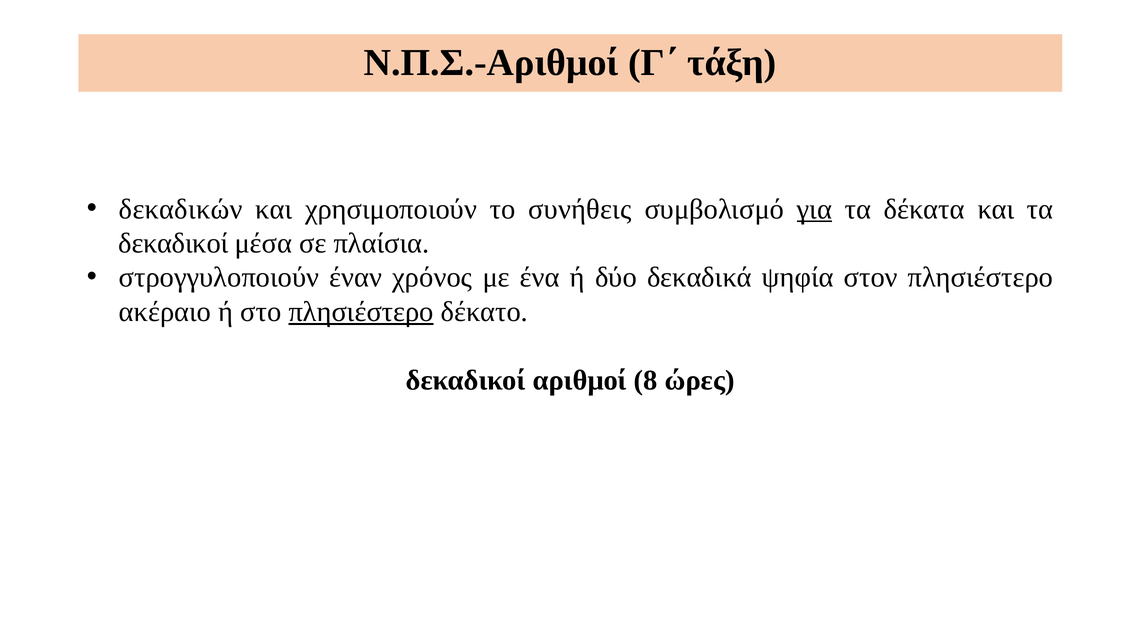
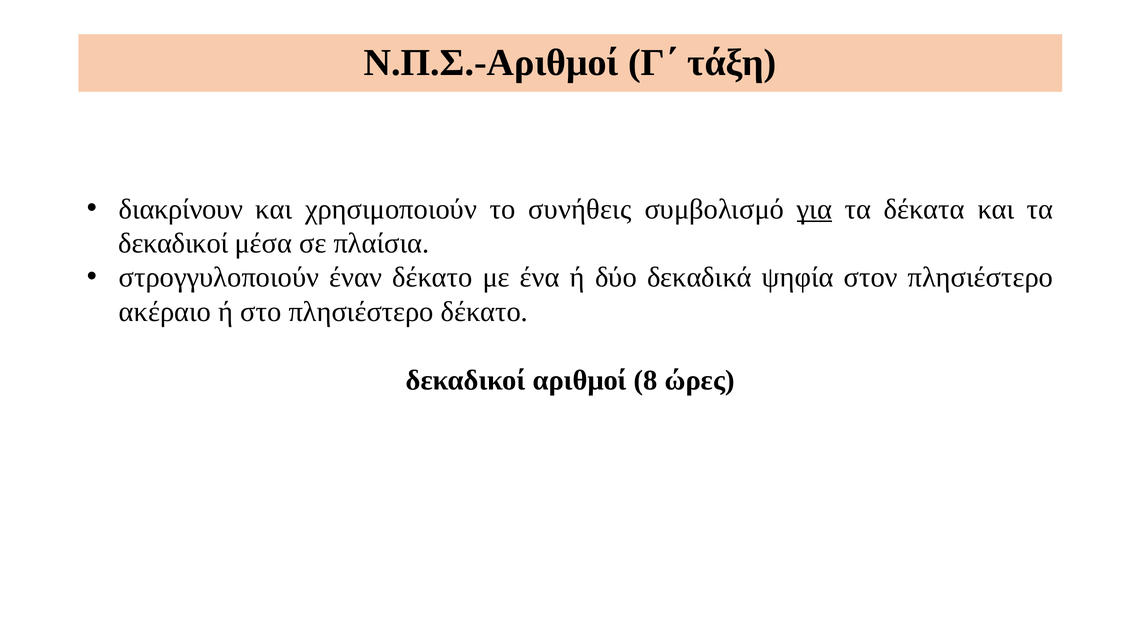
δεκαδικών: δεκαδικών -> διακρίνουν
έναν χρόνος: χρόνος -> δέκατο
πλησιέστερο at (361, 312) underline: present -> none
